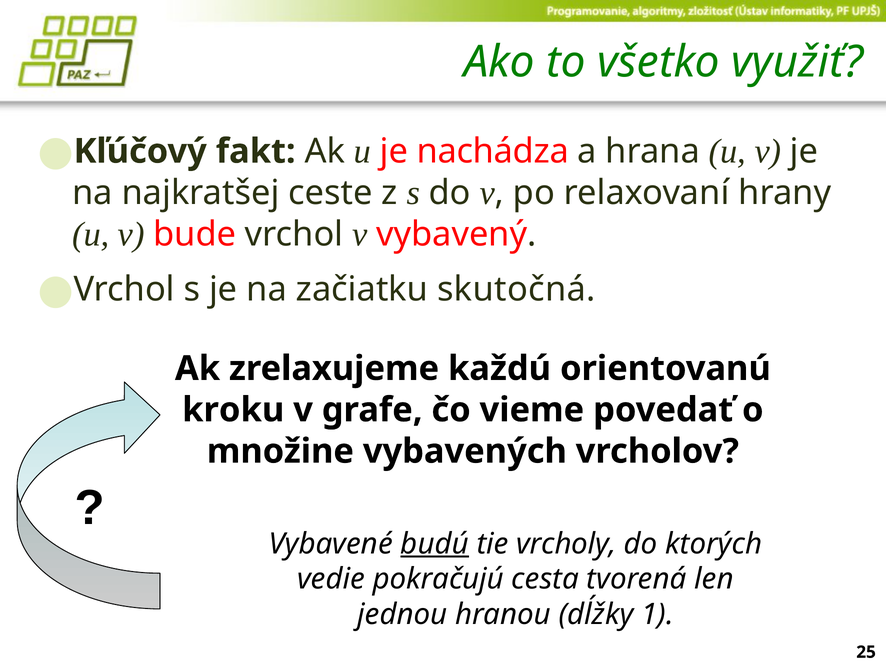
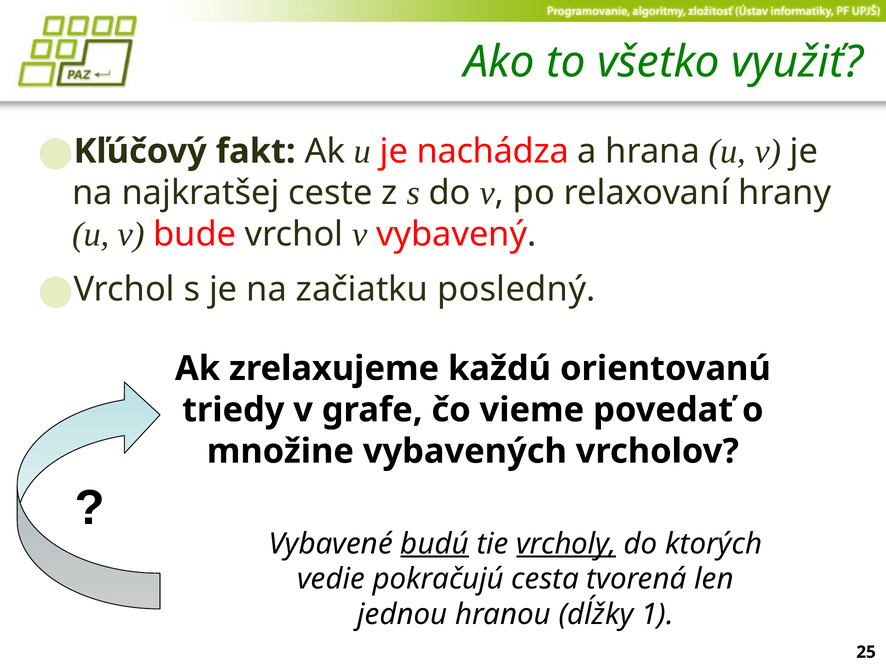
skutočná: skutočná -> posledný
kroku: kroku -> triedy
vrcholy underline: none -> present
